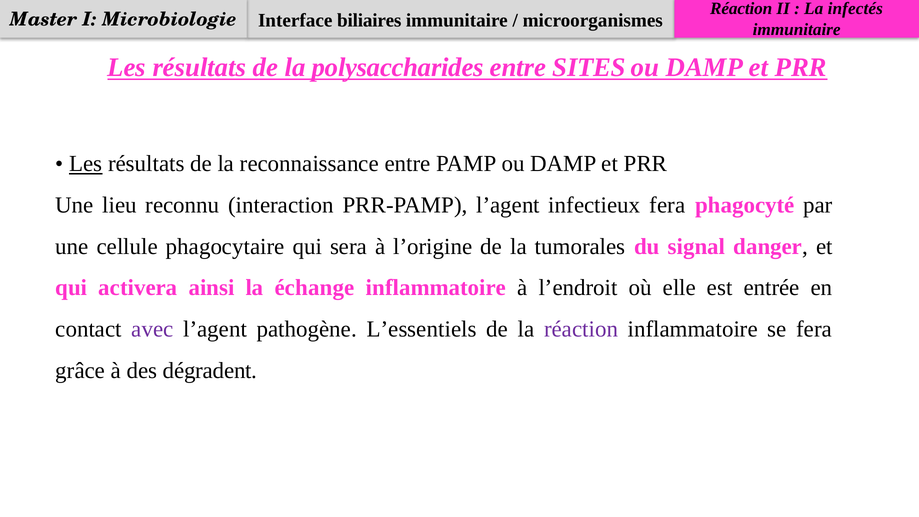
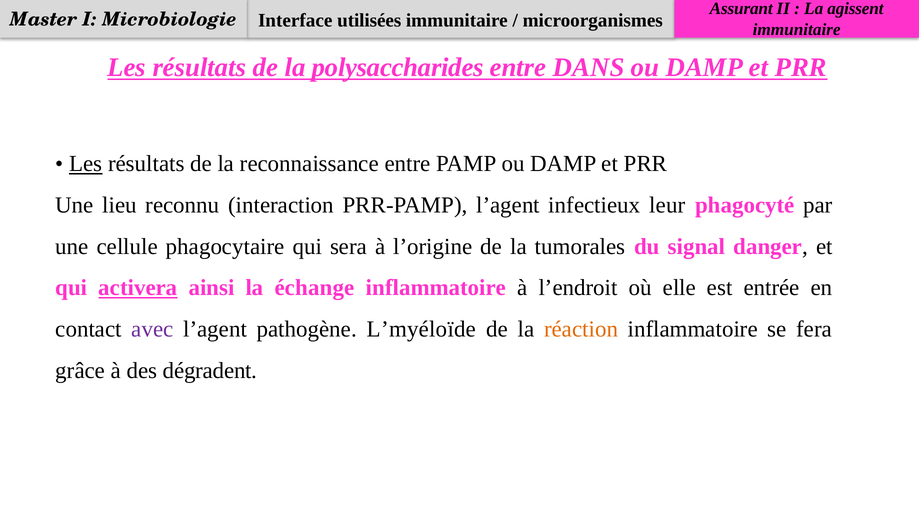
Réaction at (741, 9): Réaction -> Assurant
infectés: infectés -> agissent
biliaires: biliaires -> utilisées
SITES: SITES -> DANS
infectieux fera: fera -> leur
activera underline: none -> present
L’essentiels: L’essentiels -> L’myéloïde
réaction at (581, 329) colour: purple -> orange
